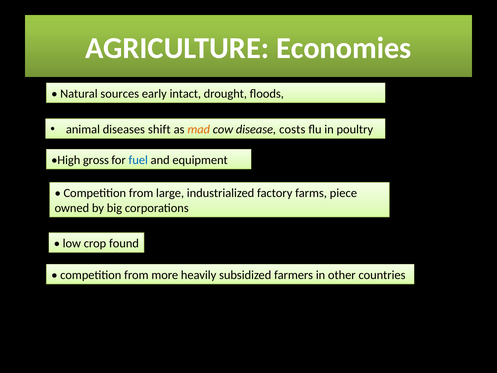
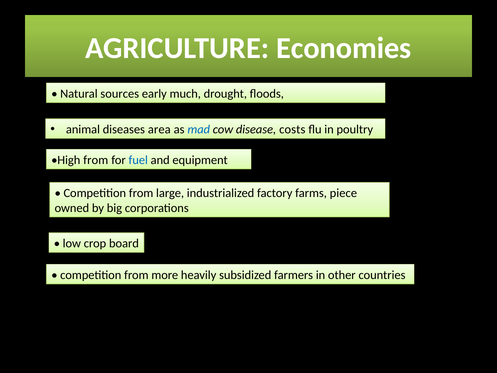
intact: intact -> much
shift: shift -> area
mad colour: orange -> blue
High gross: gross -> from
found: found -> board
